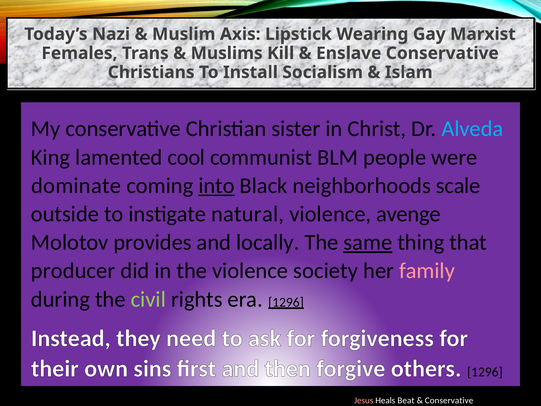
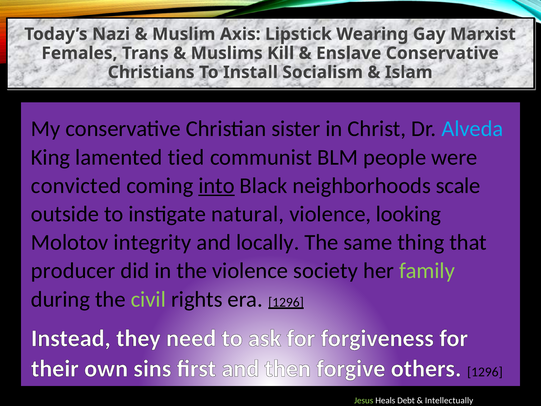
cool: cool -> tied
dominate: dominate -> convicted
avenge: avenge -> looking
provides: provides -> integrity
same underline: present -> none
family colour: pink -> light green
Jesus colour: pink -> light green
Beat: Beat -> Debt
Conservative at (449, 400): Conservative -> Intellectually
